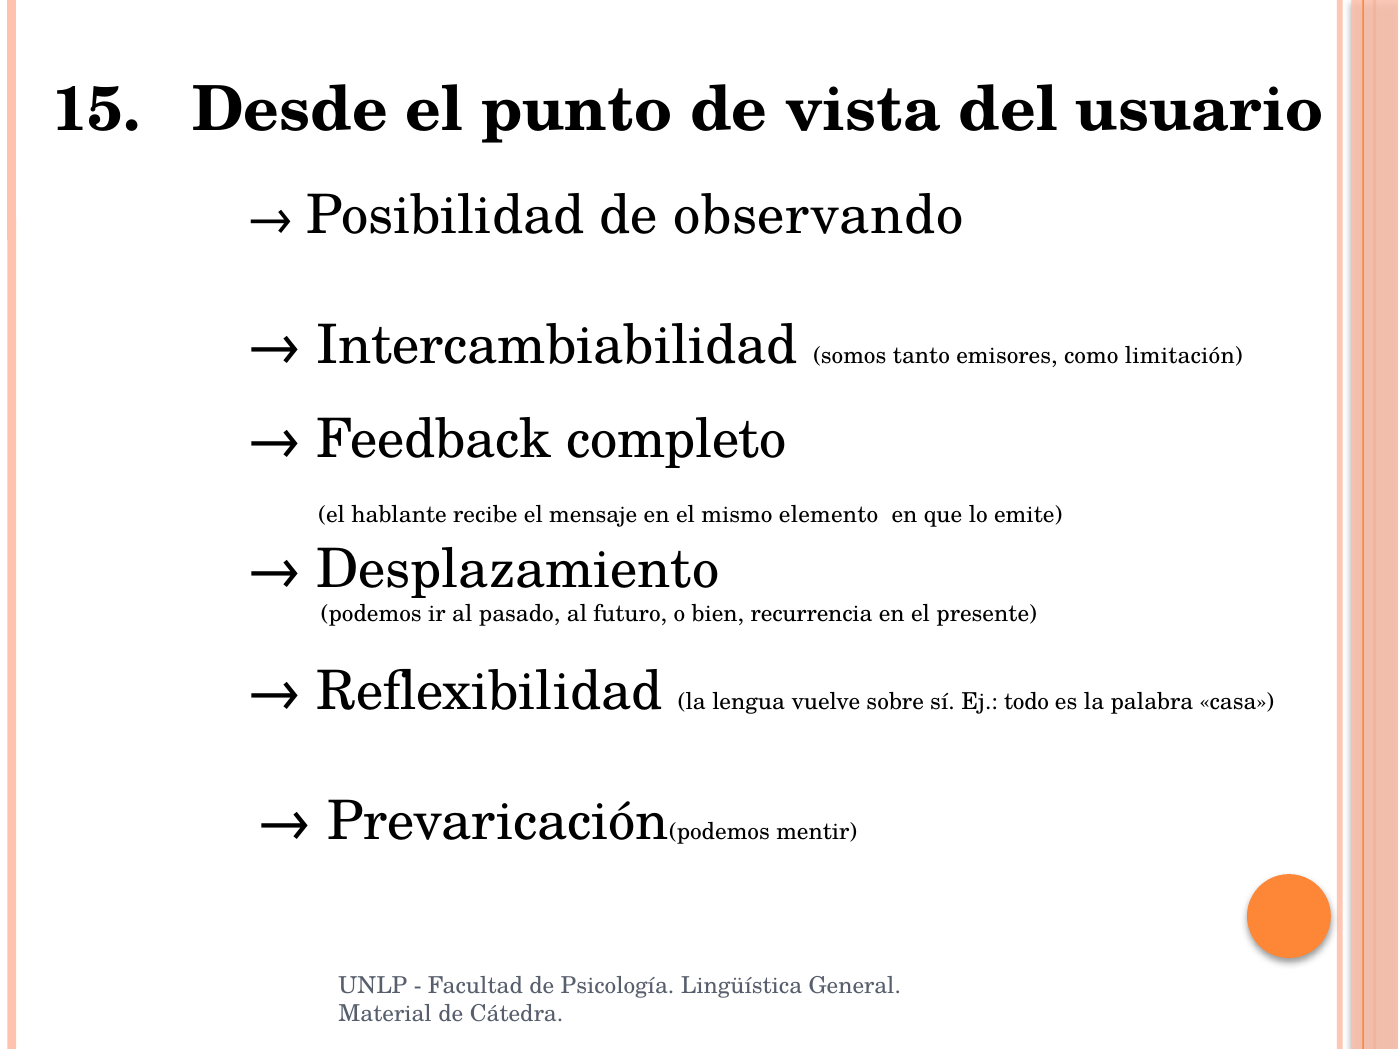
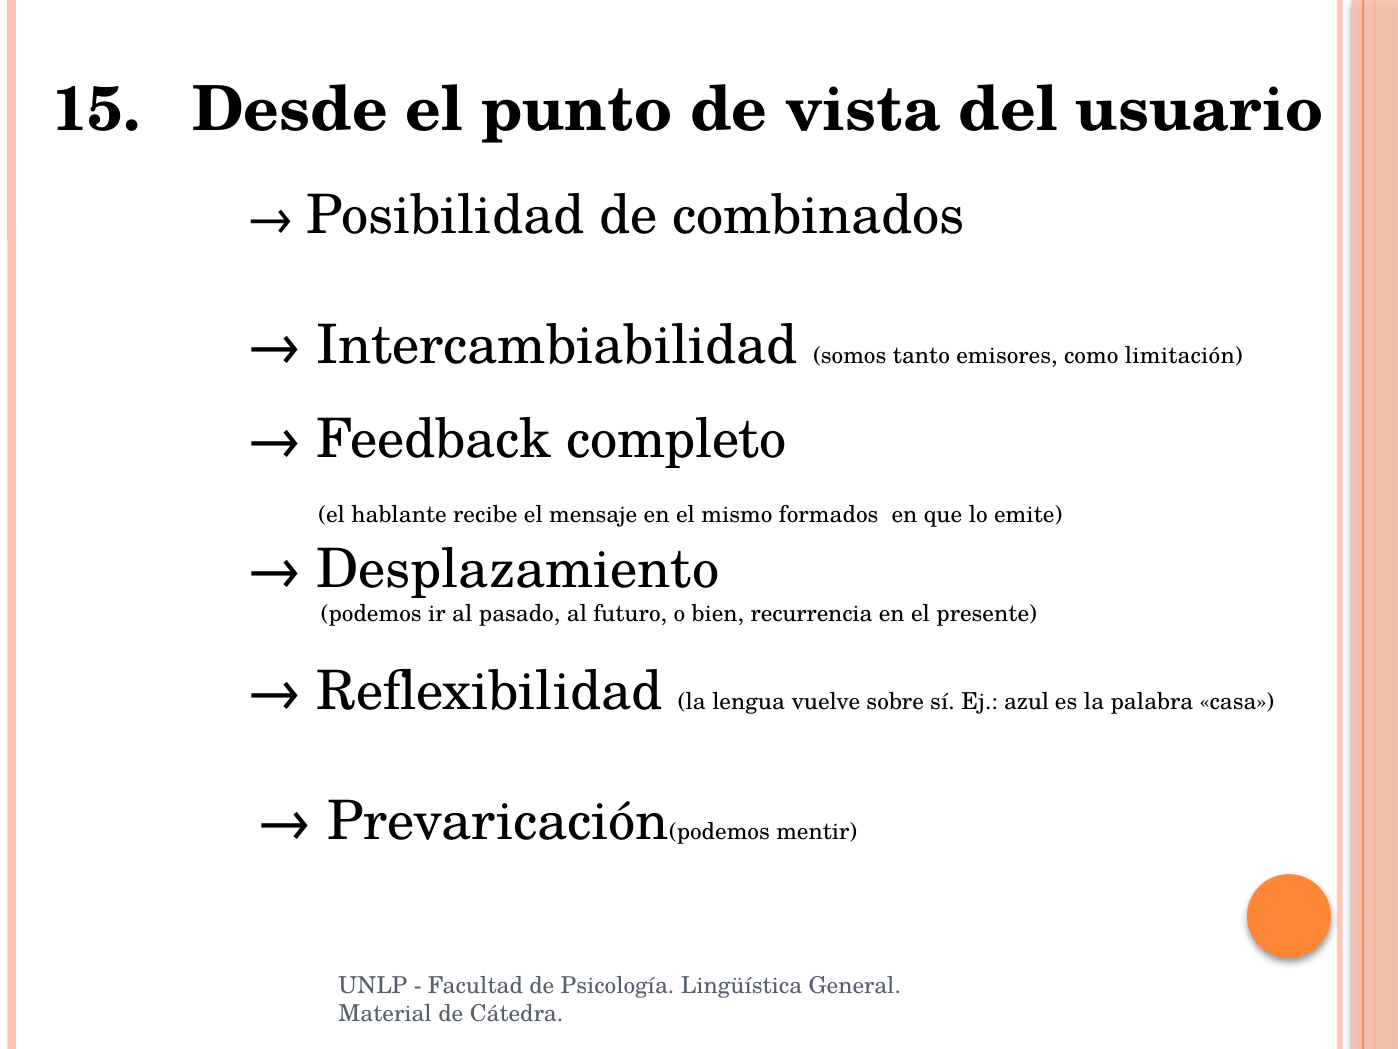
observando: observando -> combinados
elemento: elemento -> formados
todo: todo -> azul
